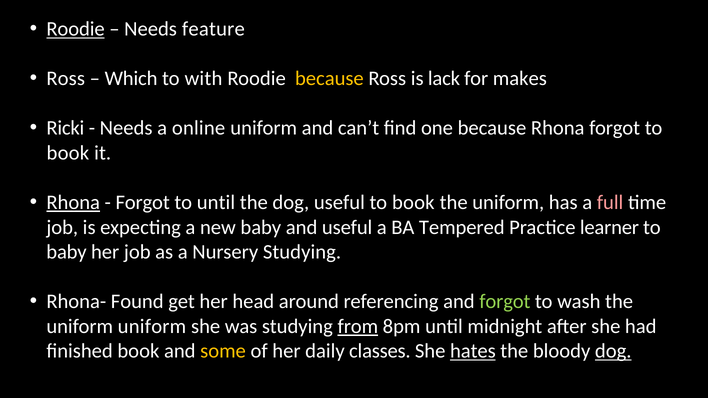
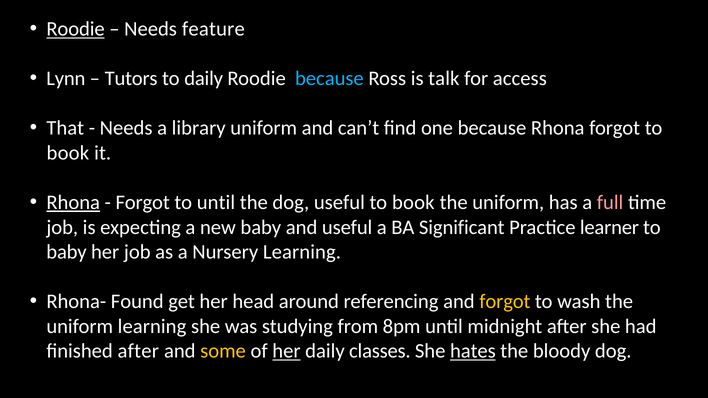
Ross at (66, 79): Ross -> Lynn
Which: Which -> Tutors
to with: with -> daily
because at (329, 79) colour: yellow -> light blue
lack: lack -> talk
makes: makes -> access
Ricki: Ricki -> That
online: online -> library
Tempered: Tempered -> Significant
Nursery Studying: Studying -> Learning
forgot at (505, 302) colour: light green -> yellow
uniform uniform: uniform -> learning
from underline: present -> none
finished book: book -> after
her at (286, 351) underline: none -> present
dog at (613, 351) underline: present -> none
